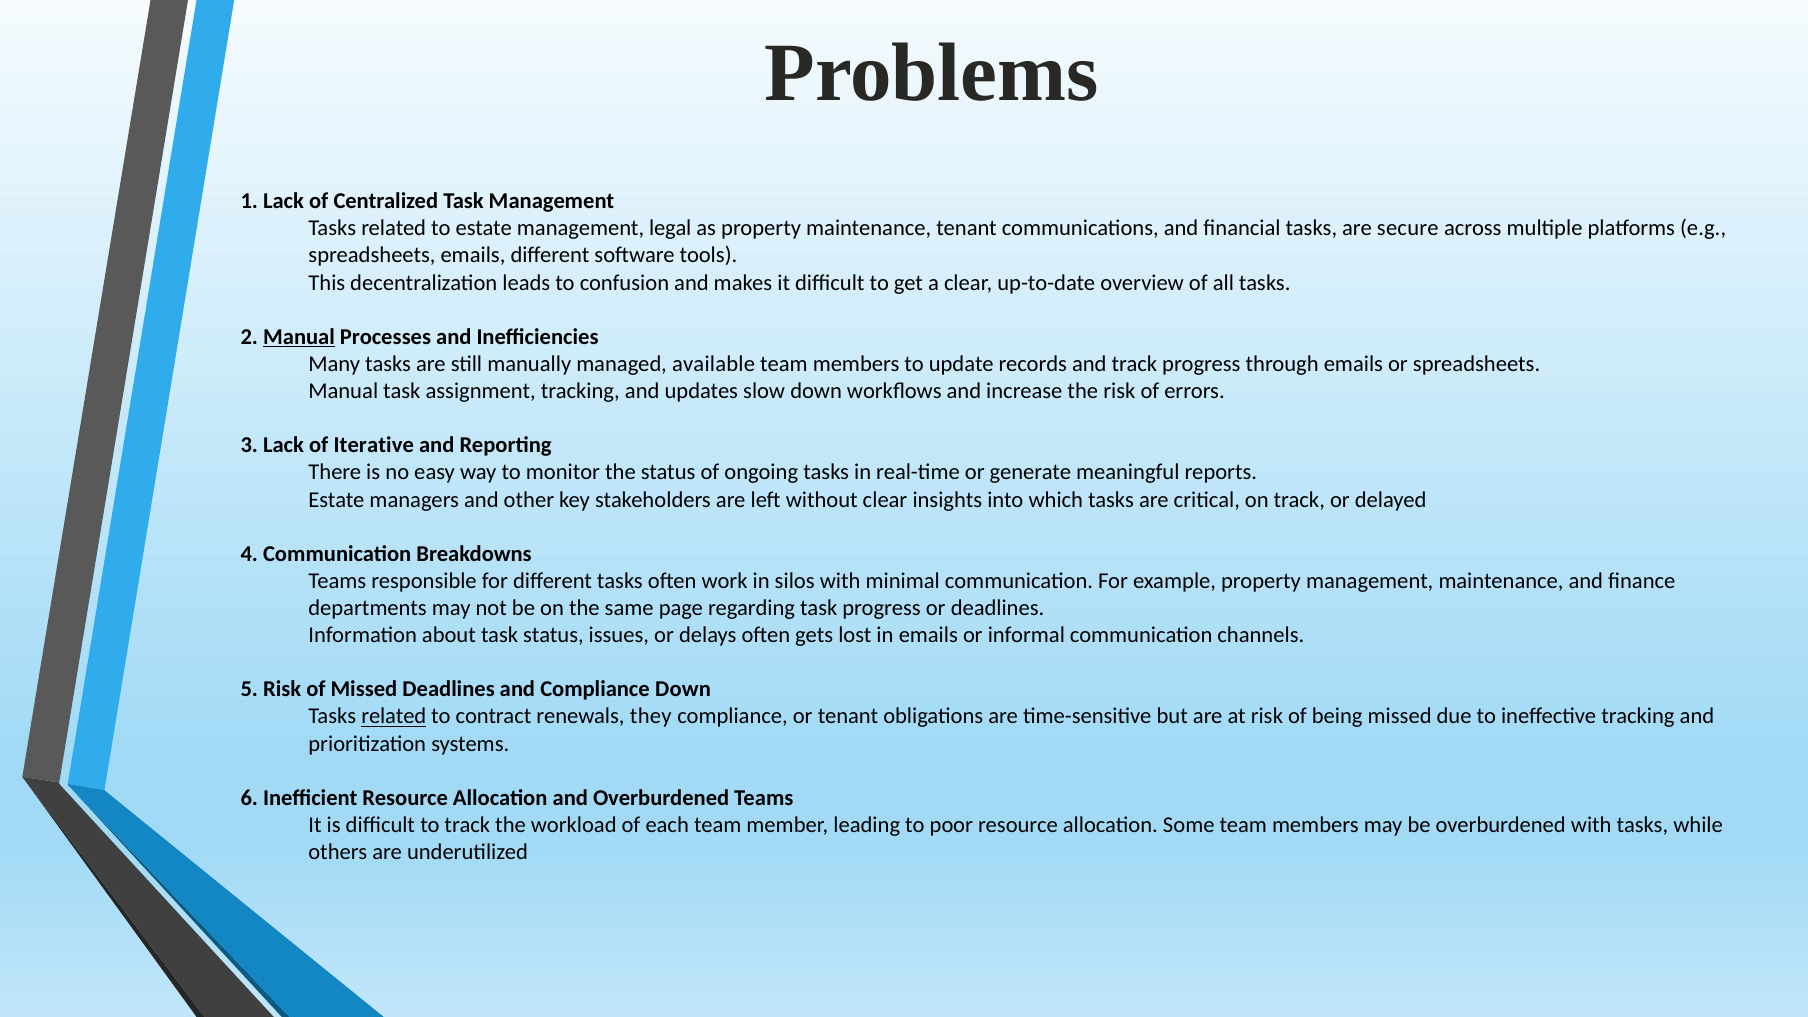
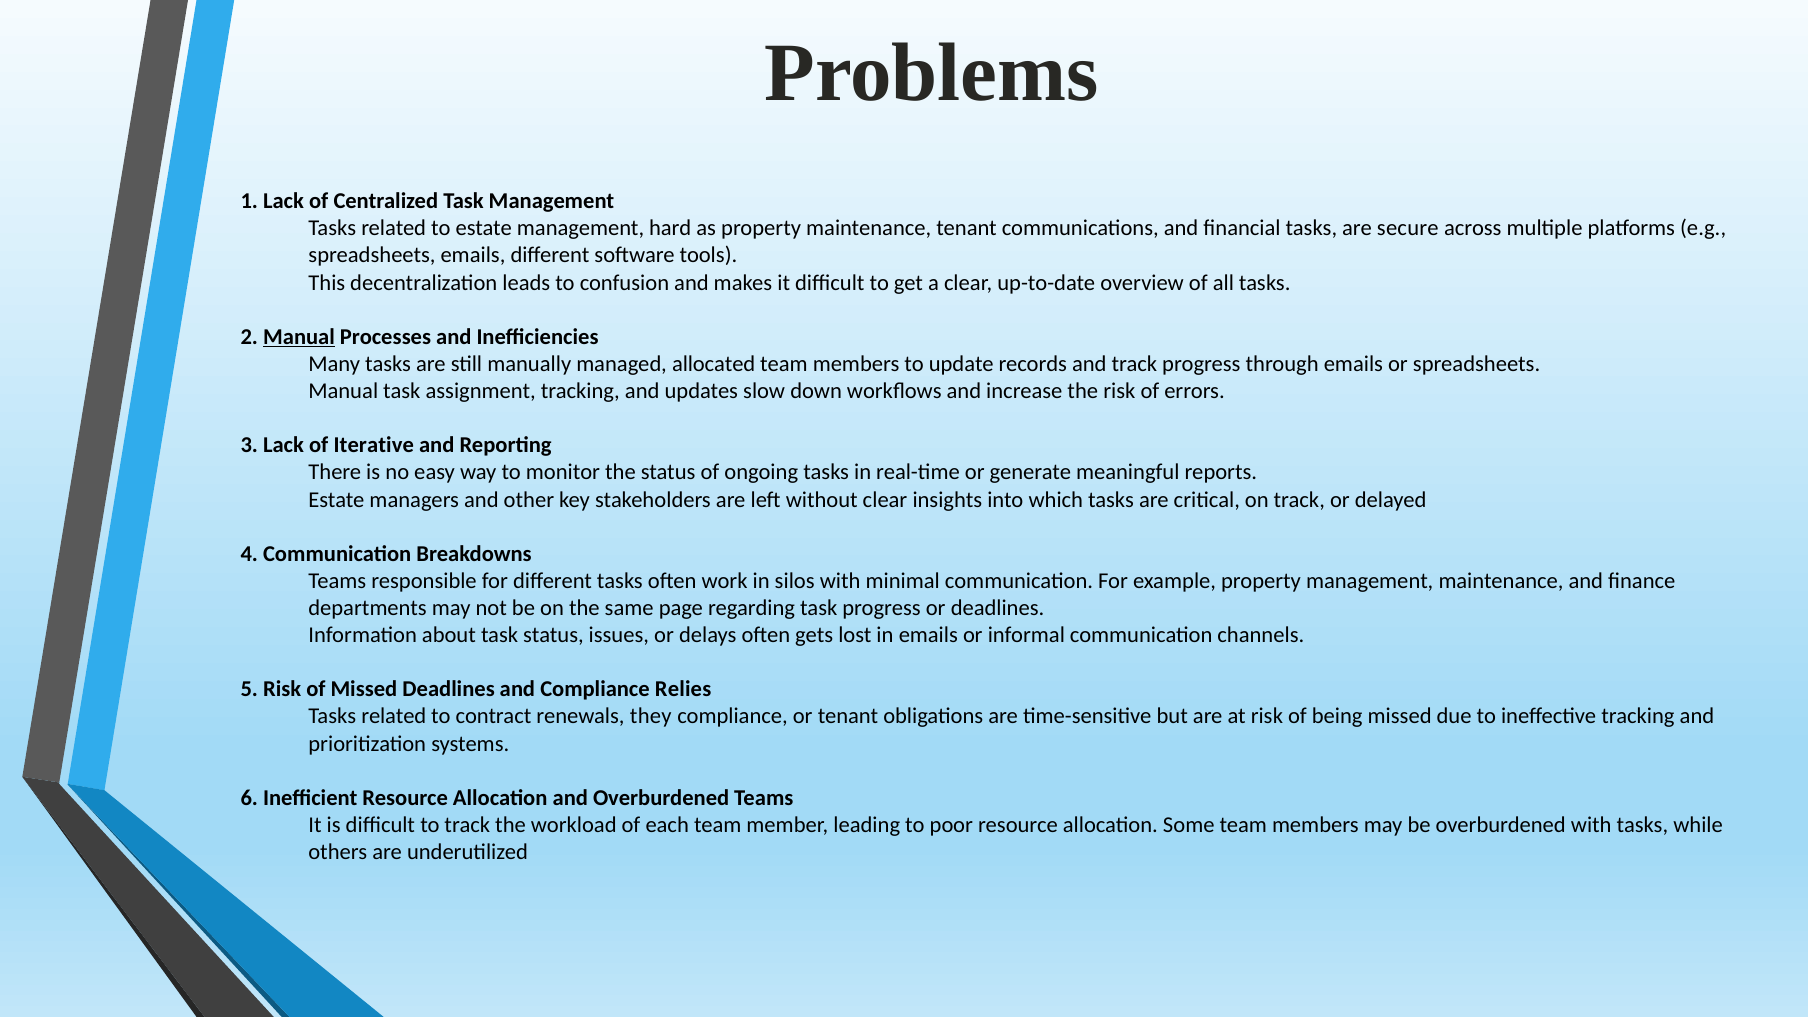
legal: legal -> hard
available: available -> allocated
Compliance Down: Down -> Relies
related at (394, 717) underline: present -> none
